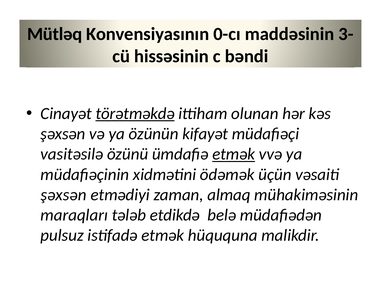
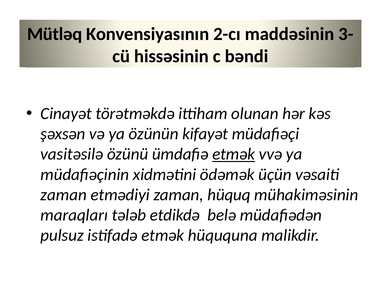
0-cı: 0-cı -> 2-cı
törətməkdə underline: present -> none
şəxsən at (64, 195): şəxsən -> zaman
almaq: almaq -> hüquq
